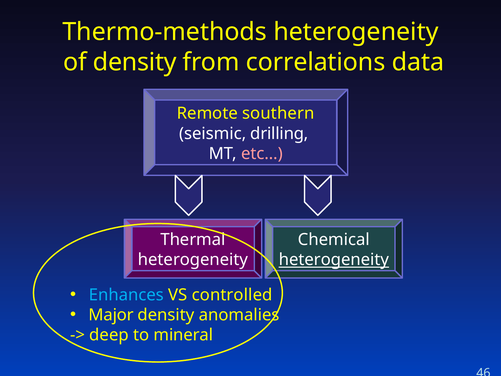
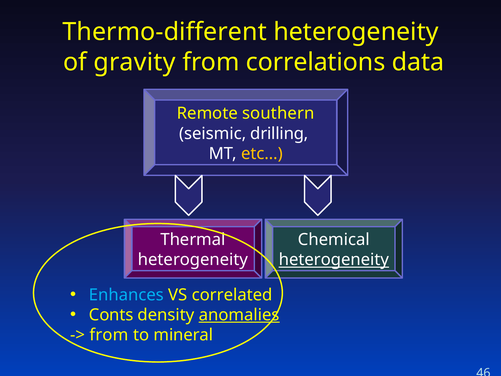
Thermo-methods: Thermo-methods -> Thermo-different
of density: density -> gravity
etc… colour: pink -> yellow
controlled: controlled -> correlated
Major: Major -> Conts
anomalies underline: none -> present
deep at (109, 335): deep -> from
